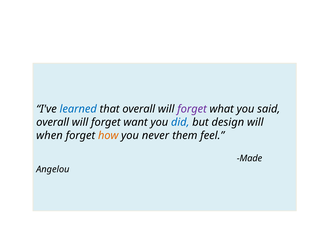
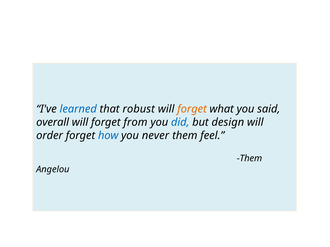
that overall: overall -> robust
forget at (192, 109) colour: purple -> orange
want: want -> from
when: when -> order
how colour: orange -> blue
Made at (250, 159): Made -> Them
